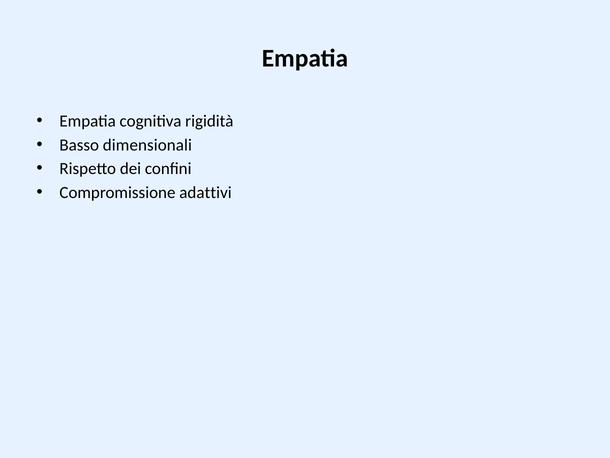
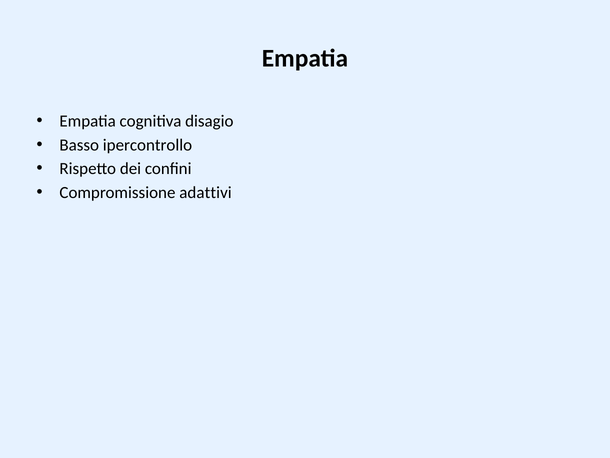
rigidità: rigidità -> disagio
dimensionali: dimensionali -> ipercontrollo
